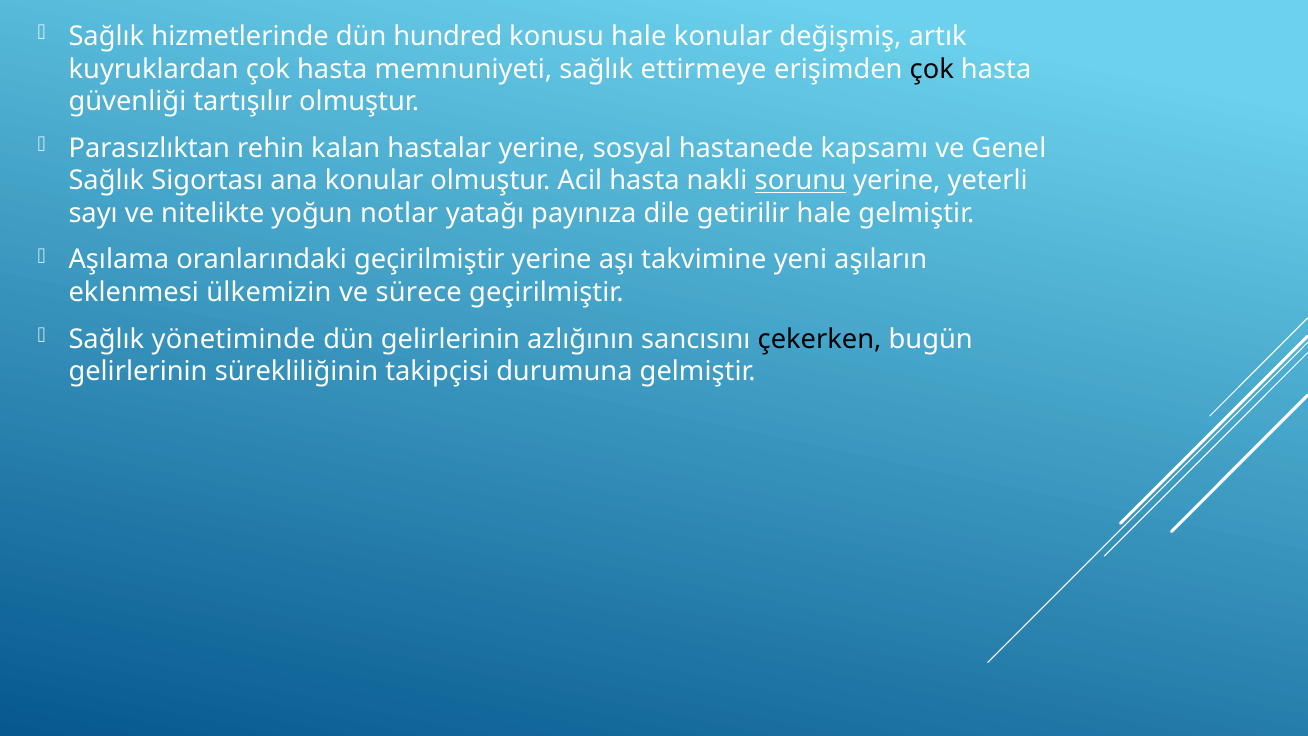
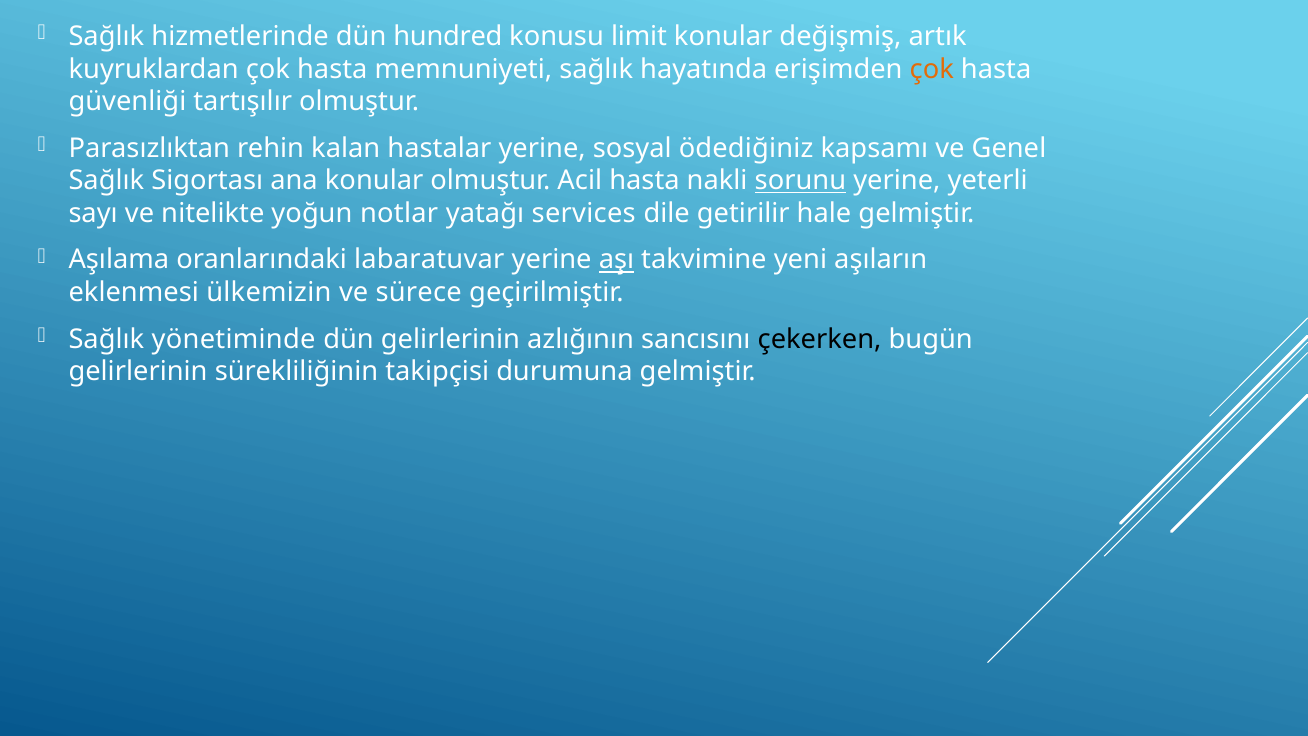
konusu hale: hale -> limit
ettirmeye: ettirmeye -> hayatında
çok at (932, 69) colour: black -> orange
hastanede: hastanede -> ödediğiniz
payınıza: payınıza -> services
oranlarındaki geçirilmiştir: geçirilmiştir -> labaratuvar
aşı underline: none -> present
